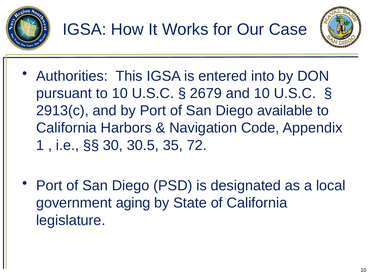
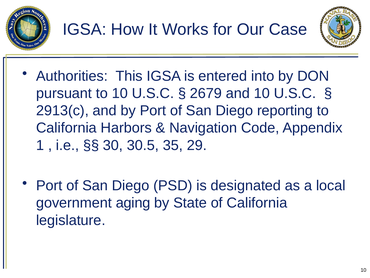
available: available -> reporting
72: 72 -> 29
